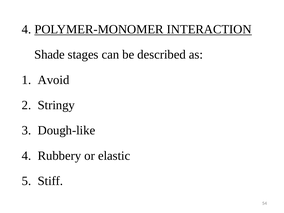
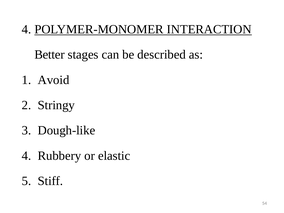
Shade: Shade -> Better
